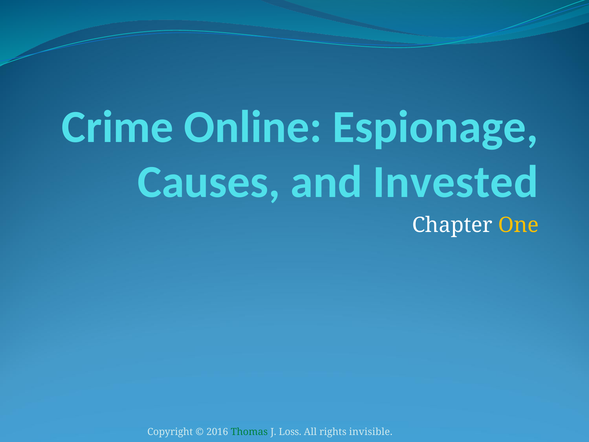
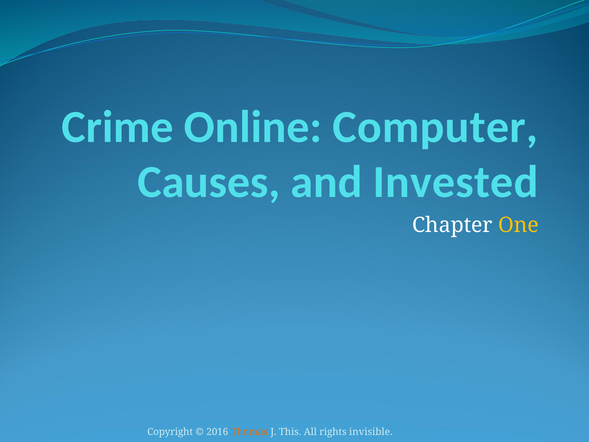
Espionage: Espionage -> Computer
Thomas colour: green -> orange
Loss: Loss -> This
